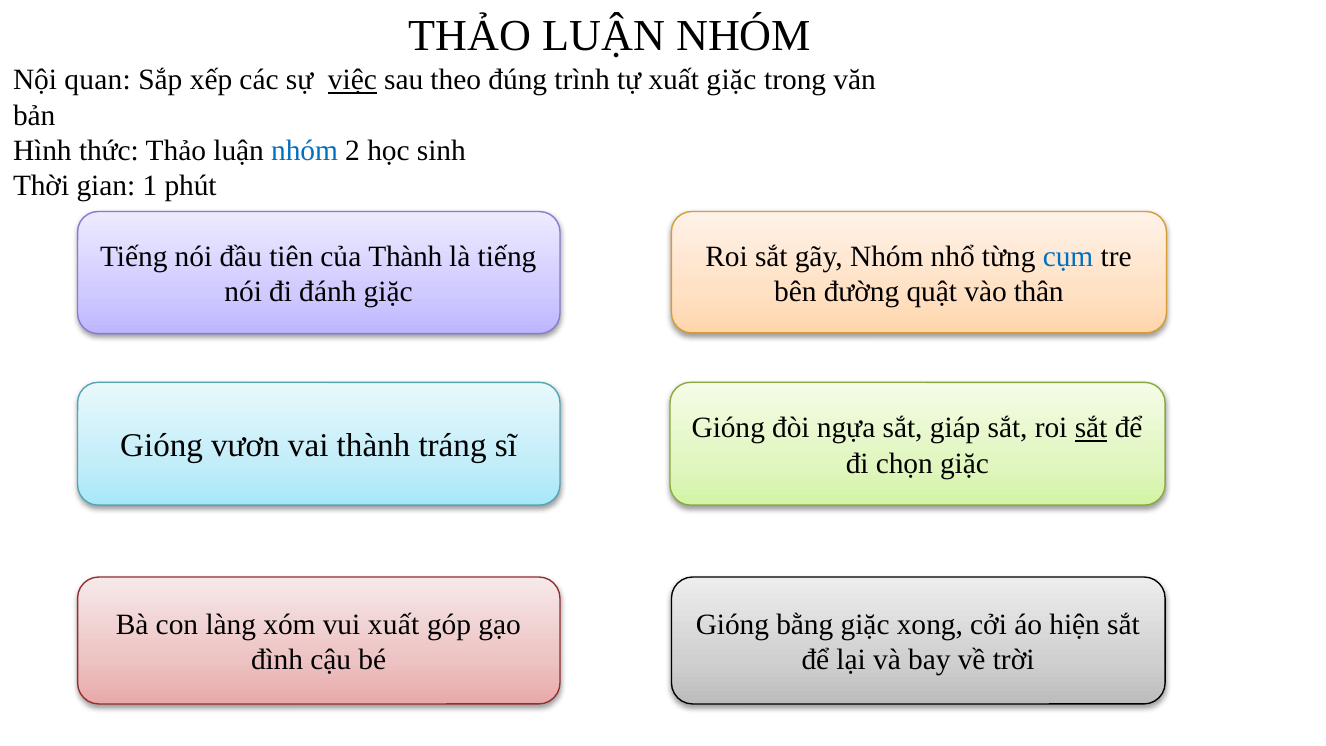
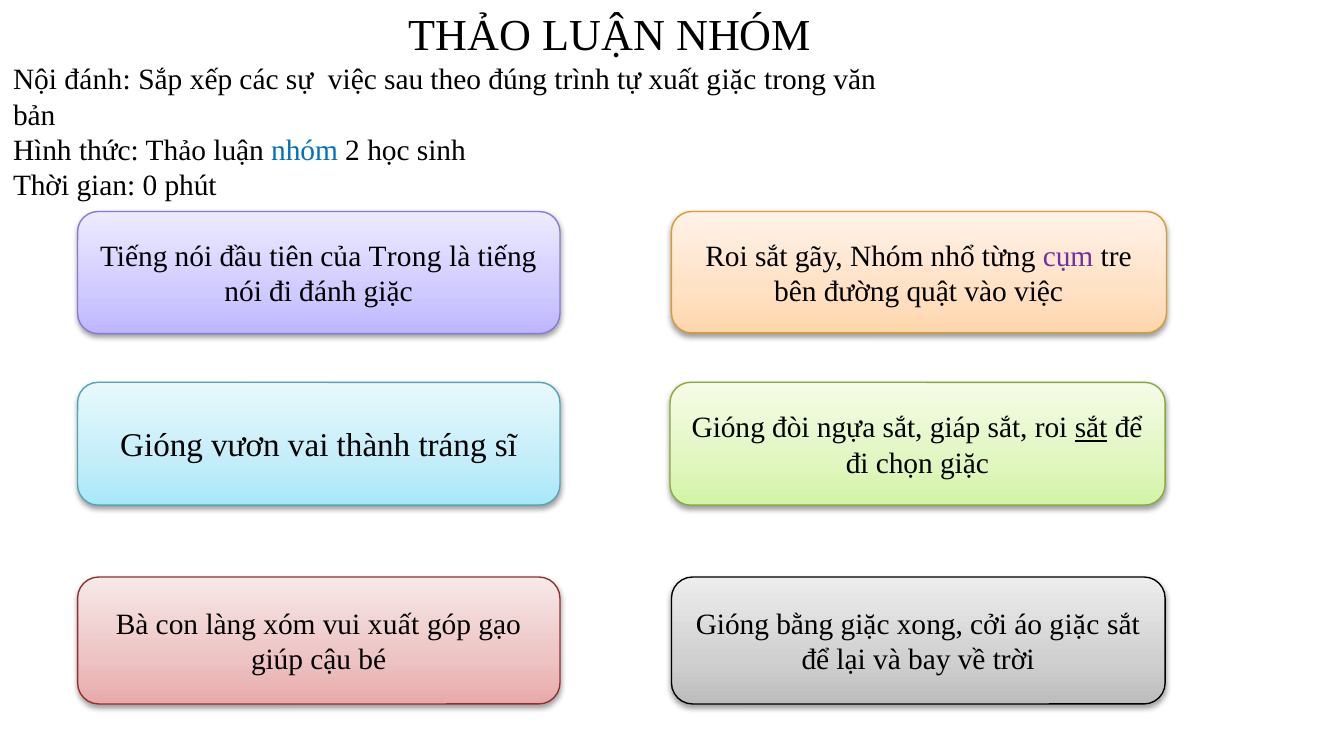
Nội quan: quan -> đánh
việc at (352, 80) underline: present -> none
1: 1 -> 0
cụm colour: blue -> purple
của Thành: Thành -> Trong
vào thân: thân -> việc
áo hiện: hiện -> giặc
đình: đình -> giúp
